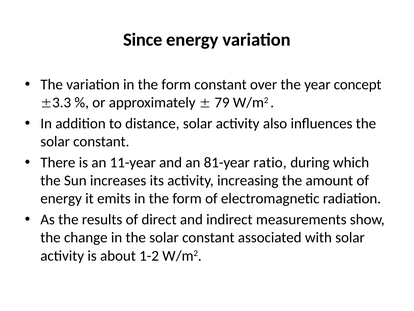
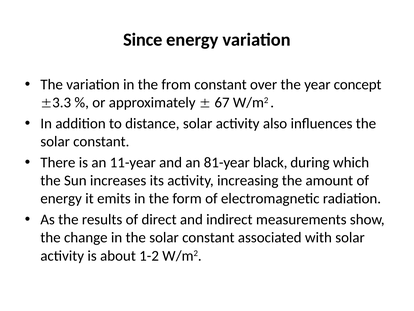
variation in the form: form -> from
79: 79 -> 67
ratio: ratio -> black
